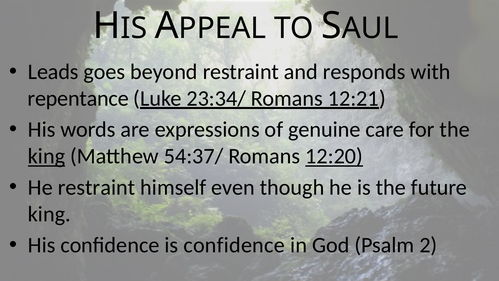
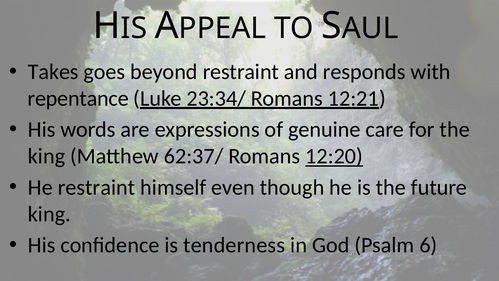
Leads: Leads -> Takes
king at (46, 156) underline: present -> none
54:37/: 54:37/ -> 62:37/
is confidence: confidence -> tenderness
2: 2 -> 6
